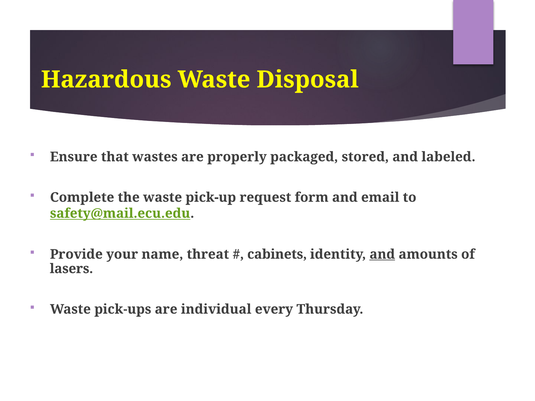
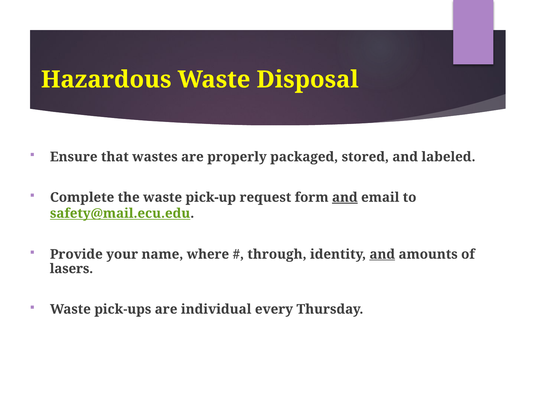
and at (345, 197) underline: none -> present
threat: threat -> where
cabinets: cabinets -> through
